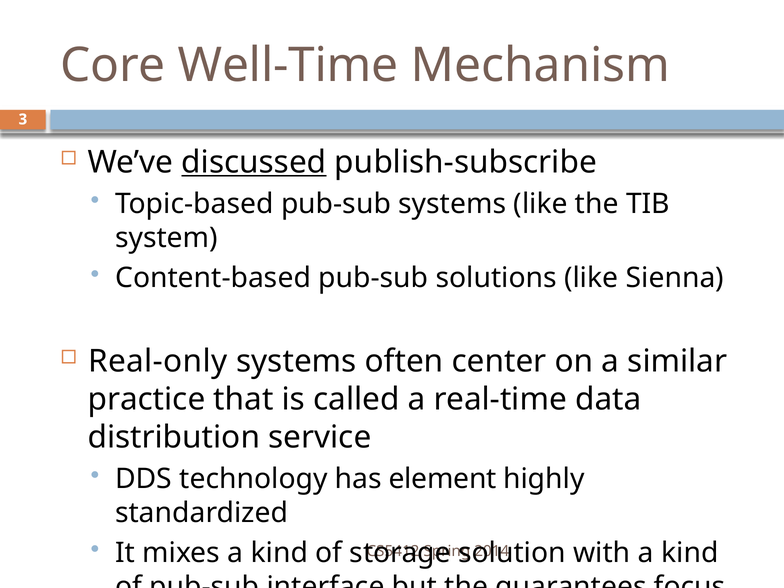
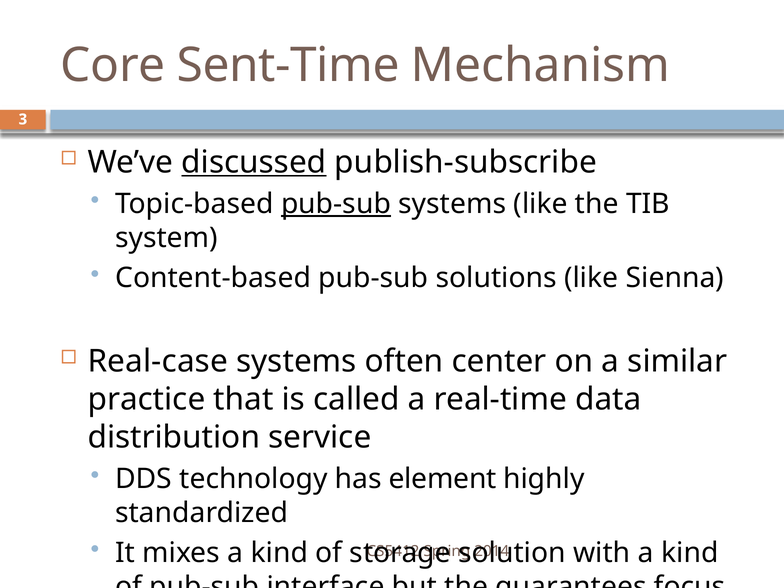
Well-Time: Well-Time -> Sent-Time
pub-sub at (336, 204) underline: none -> present
Real-only: Real-only -> Real-case
